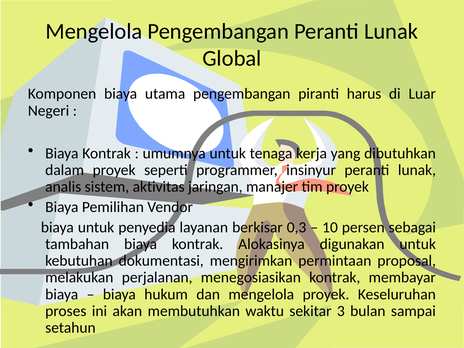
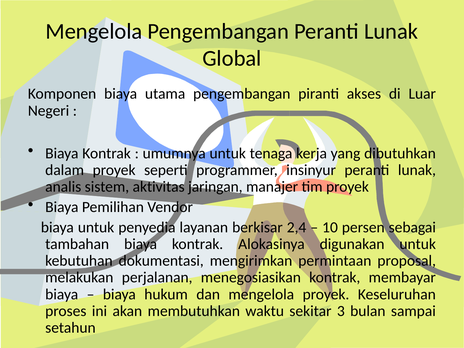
harus: harus -> akses
0,3: 0,3 -> 2,4
